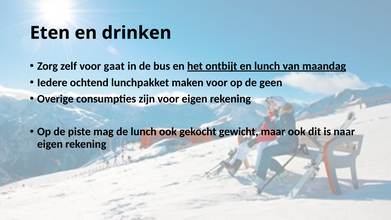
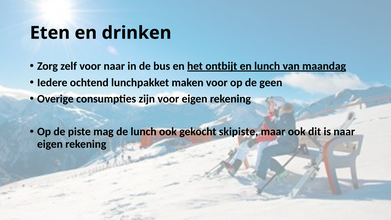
voor gaat: gaat -> naar
gewicht: gewicht -> skipiste
